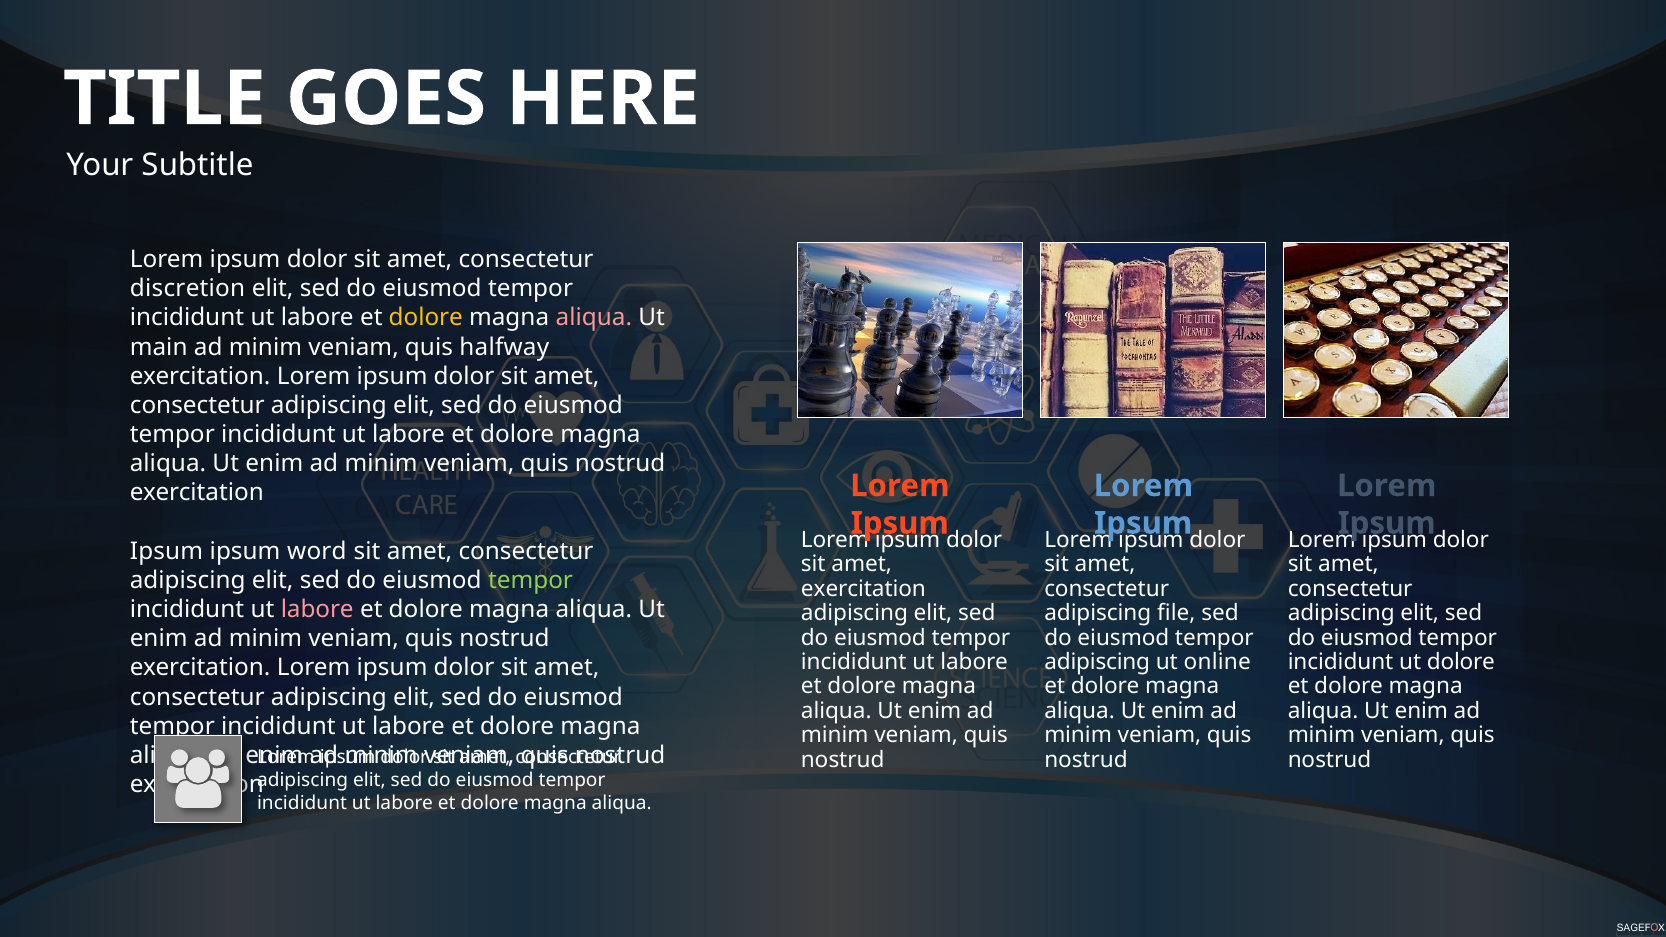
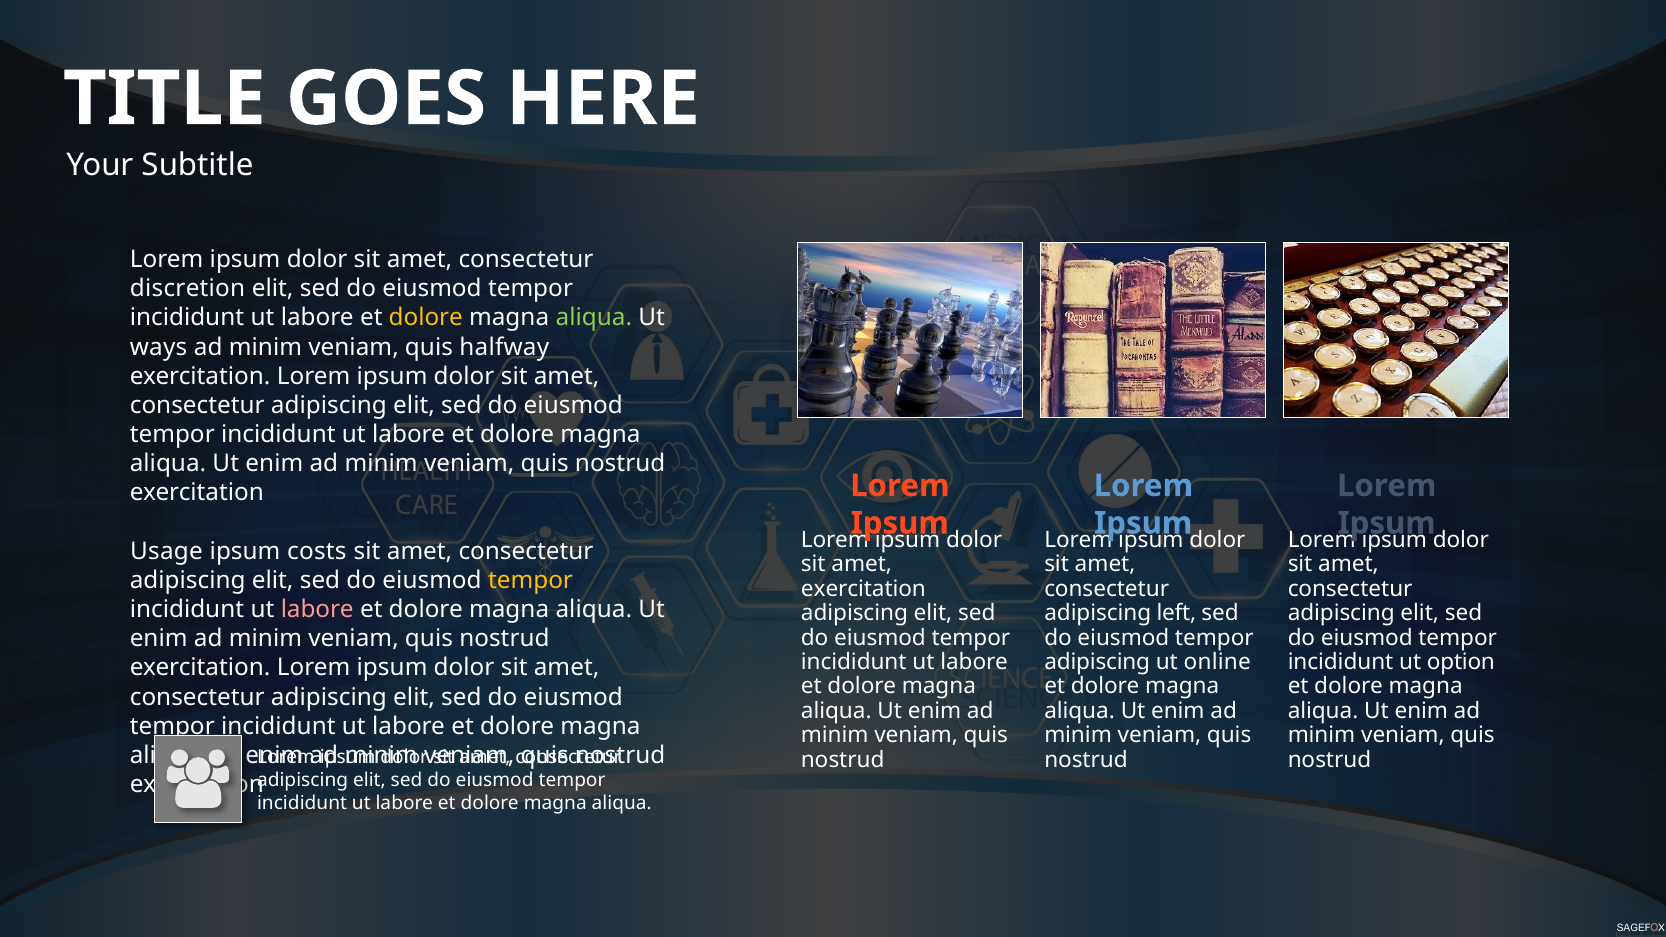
aliqua at (594, 318) colour: pink -> light green
main: main -> ways
Ipsum at (167, 551): Ipsum -> Usage
word: word -> costs
tempor at (531, 580) colour: light green -> yellow
file: file -> left
ut dolore: dolore -> option
